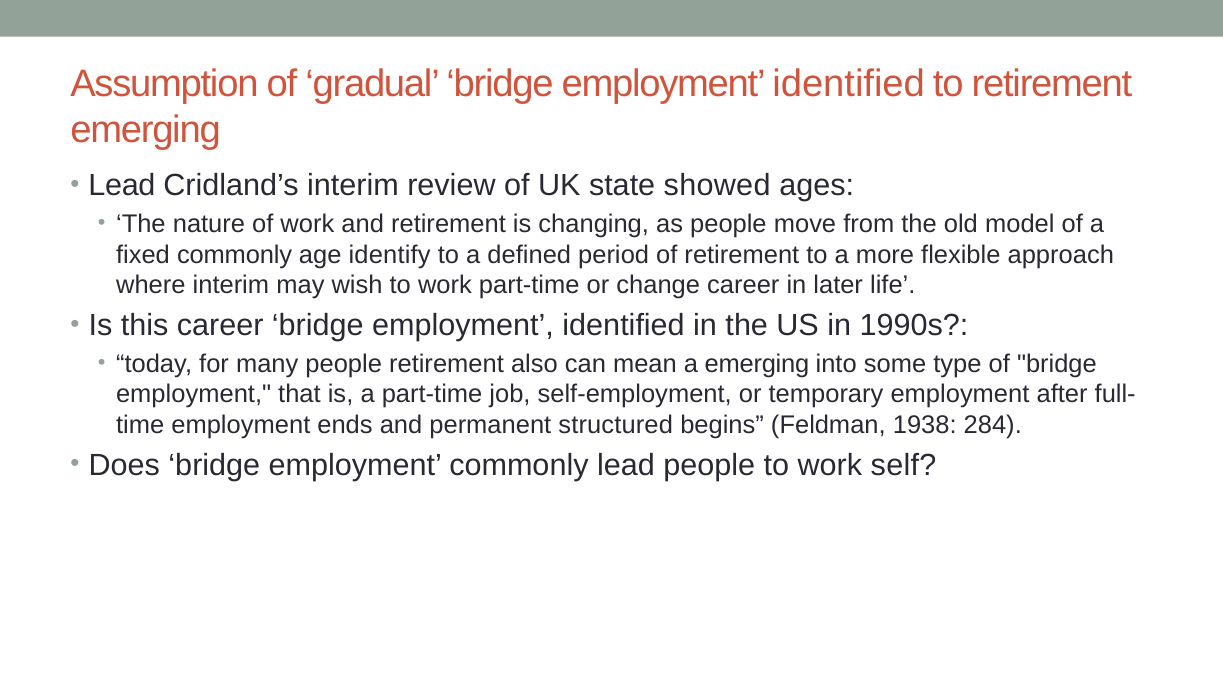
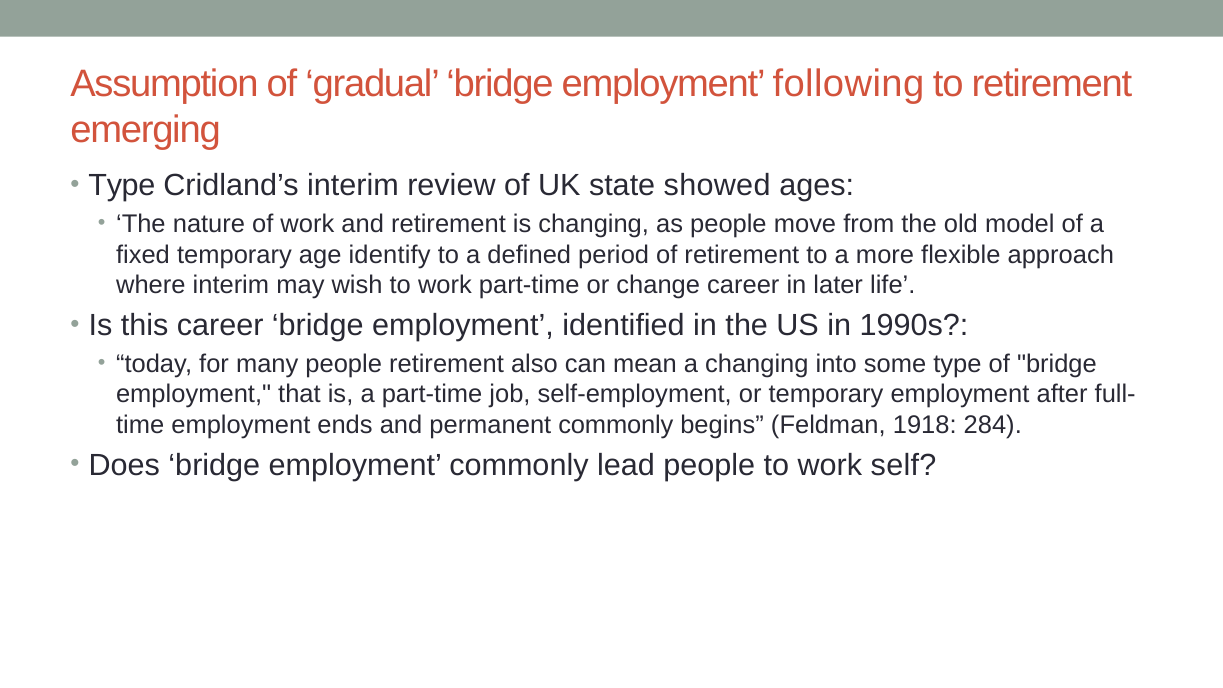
gradual bridge employment identified: identified -> following
Lead at (122, 186): Lead -> Type
fixed commonly: commonly -> temporary
a emerging: emerging -> changing
permanent structured: structured -> commonly
1938: 1938 -> 1918
